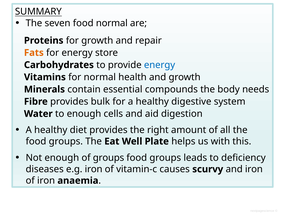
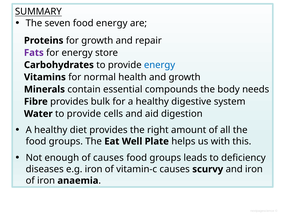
food normal: normal -> energy
Fats colour: orange -> purple
Water to enough: enough -> provide
of groups: groups -> causes
